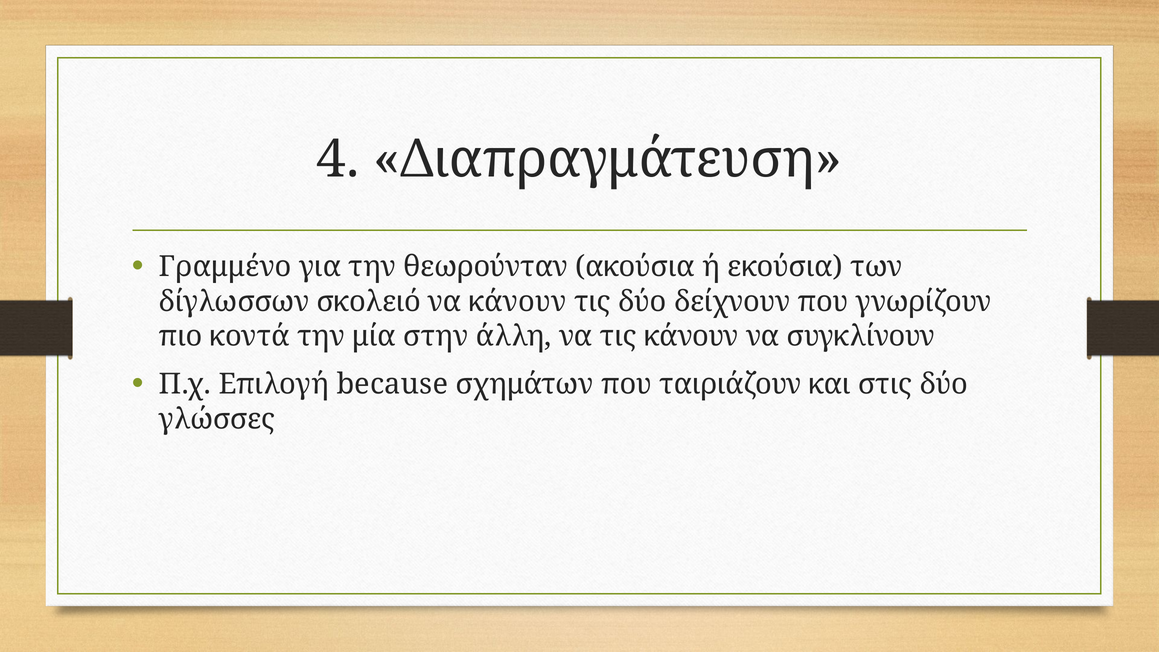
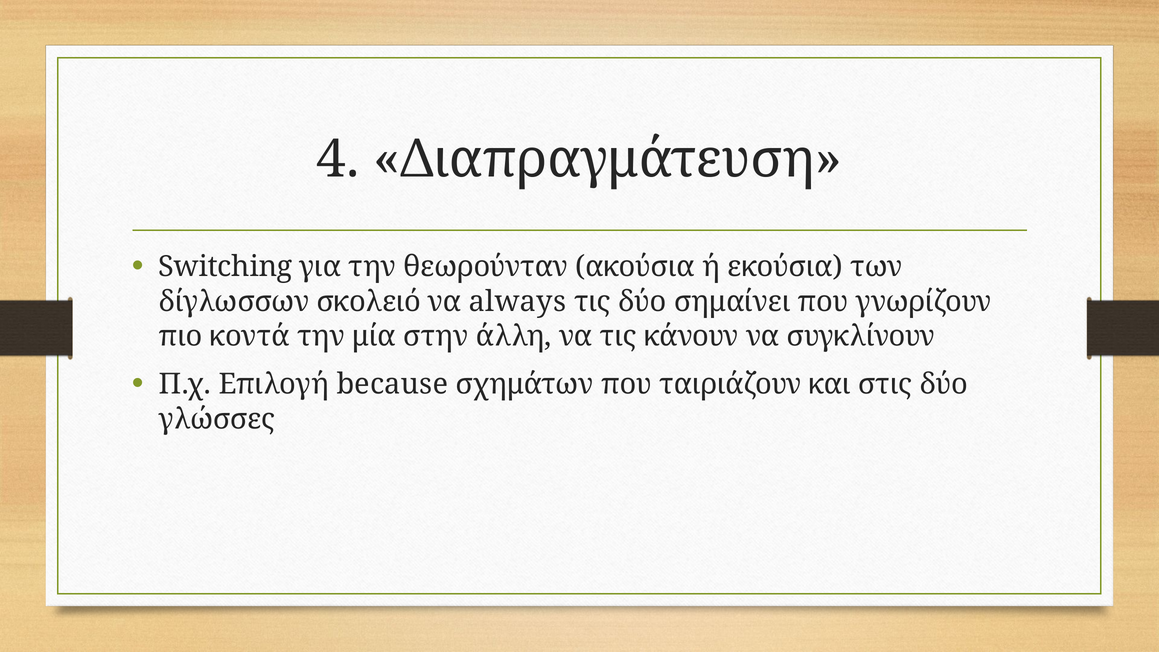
Γραμμένο: Γραμμένο -> Switching
να κάνουν: κάνουν -> always
δείχνουν: δείχνουν -> σημαίνει
